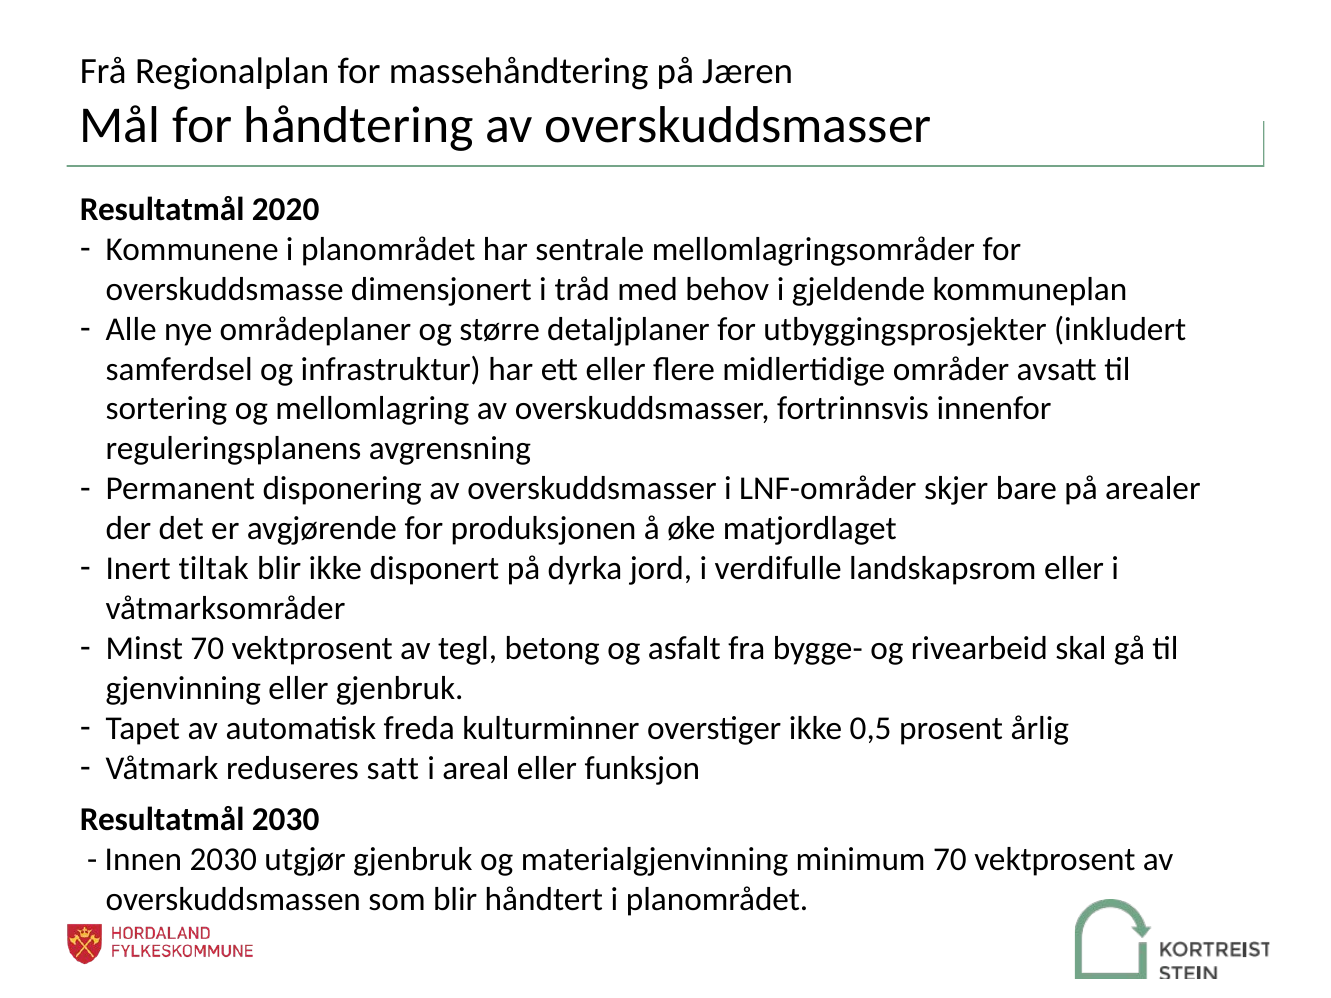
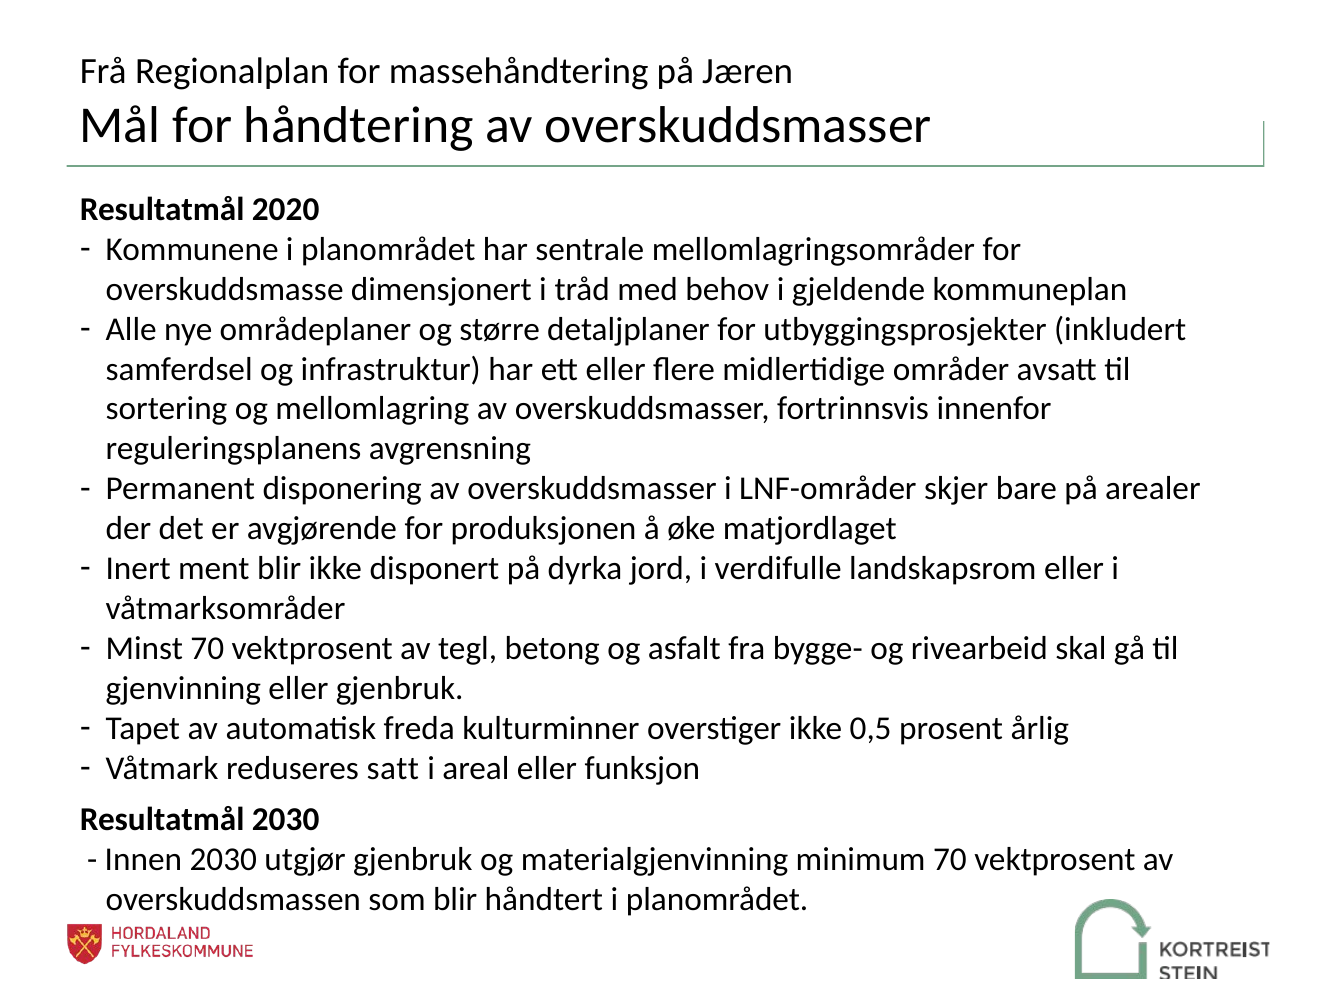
tiltak: tiltak -> ment
